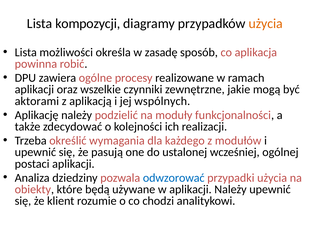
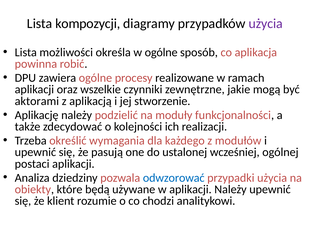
użycia at (266, 23) colour: orange -> purple
w zasadę: zasadę -> ogólne
wspólnych: wspólnych -> stworzenie
